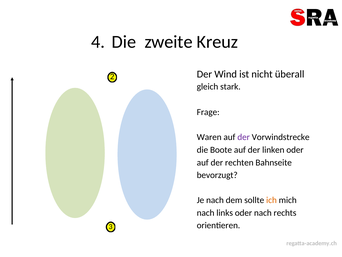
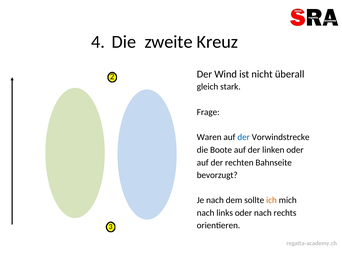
der at (244, 137) colour: purple -> blue
